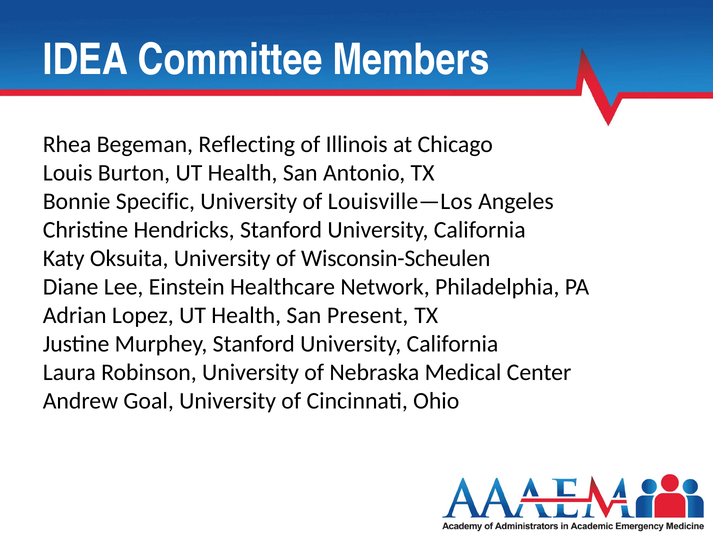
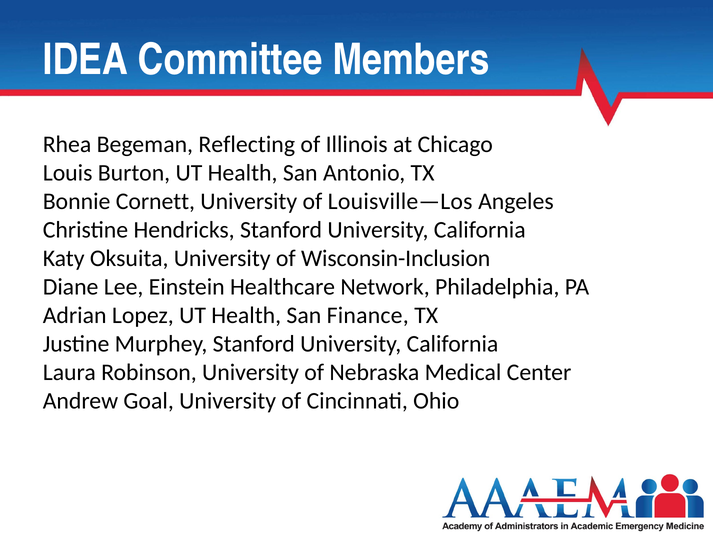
Specific: Specific -> Cornett
Wisconsin-Scheulen: Wisconsin-Scheulen -> Wisconsin-Inclusion
Present: Present -> Finance
